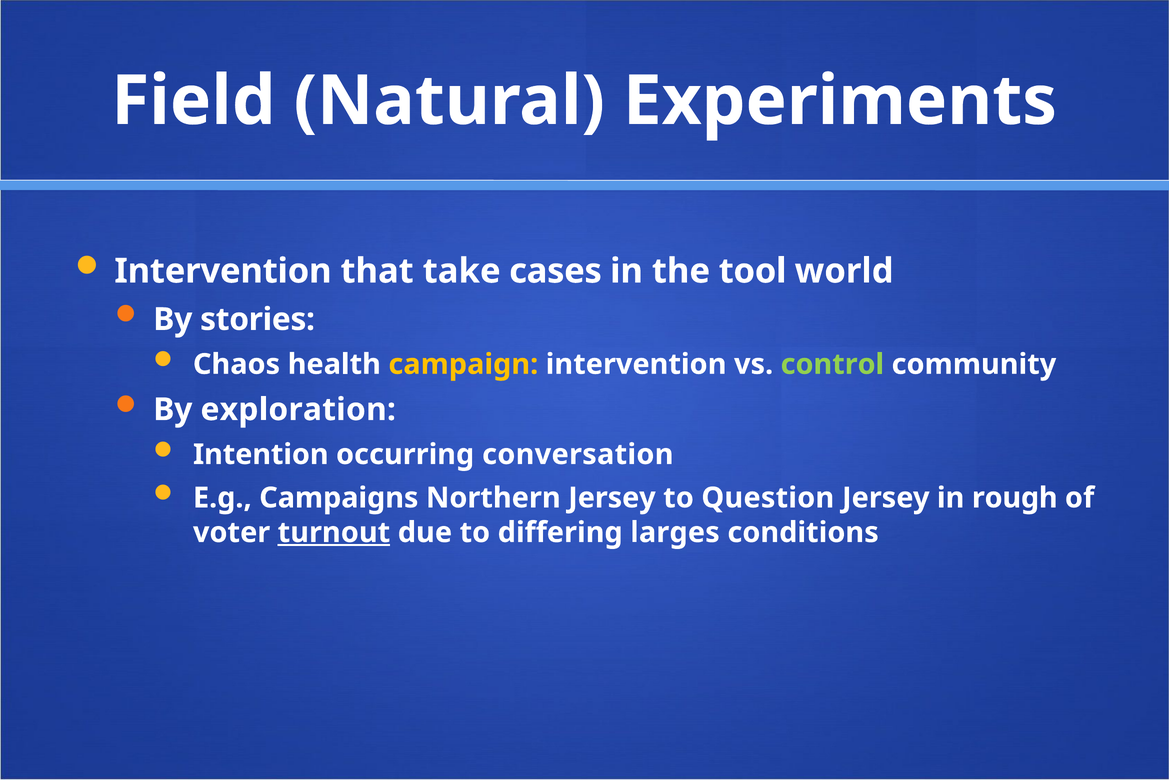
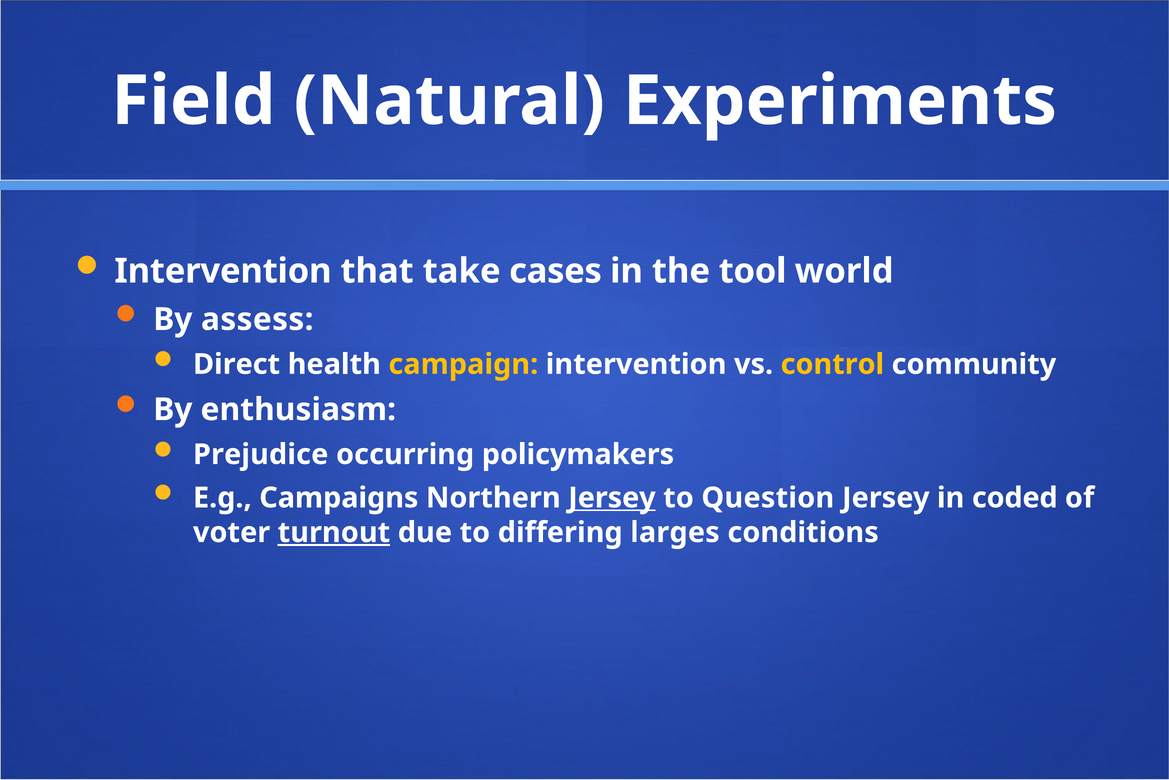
stories: stories -> assess
Chaos: Chaos -> Direct
control colour: light green -> yellow
exploration: exploration -> enthusiasm
Intention: Intention -> Prejudice
conversation: conversation -> policymakers
Jersey at (612, 497) underline: none -> present
rough: rough -> coded
